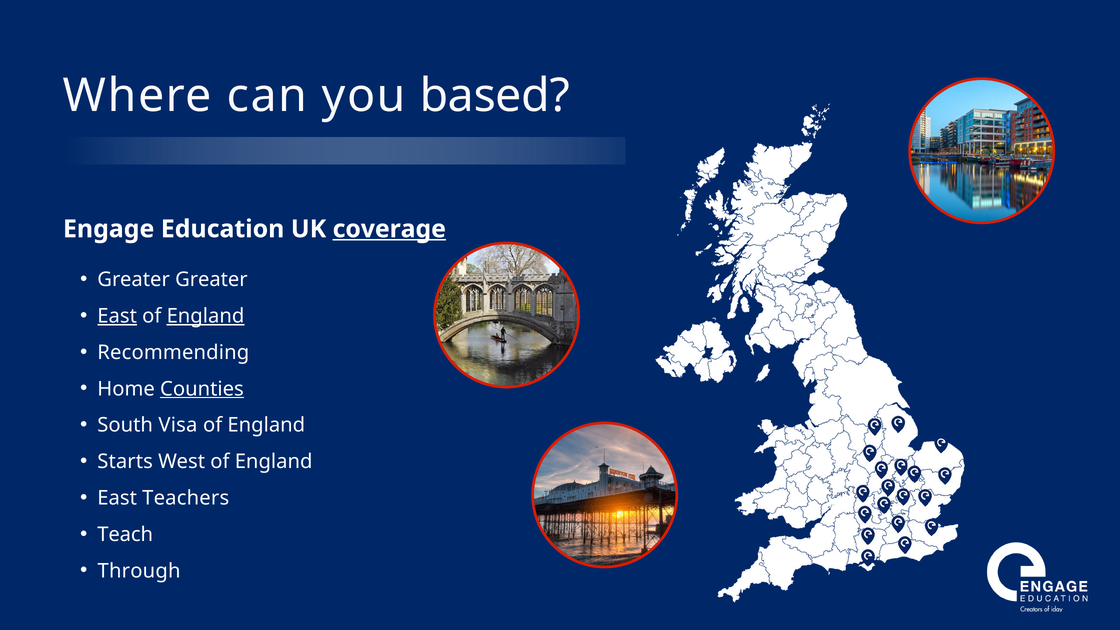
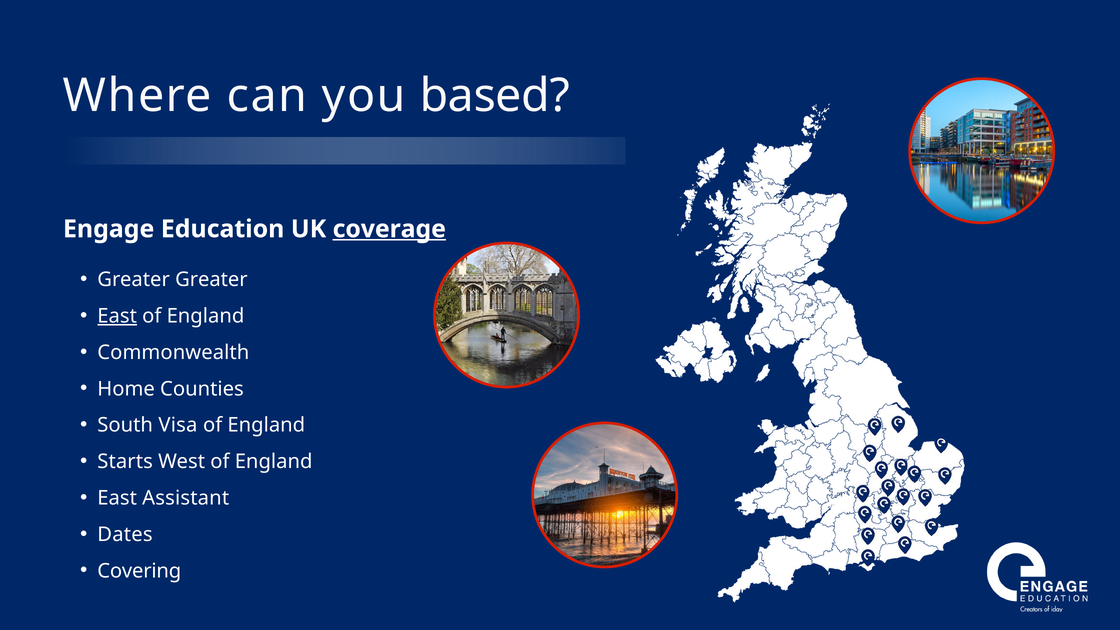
England at (205, 316) underline: present -> none
Recommending: Recommending -> Commonwealth
Counties underline: present -> none
Teachers: Teachers -> Assistant
Teach: Teach -> Dates
Through: Through -> Covering
